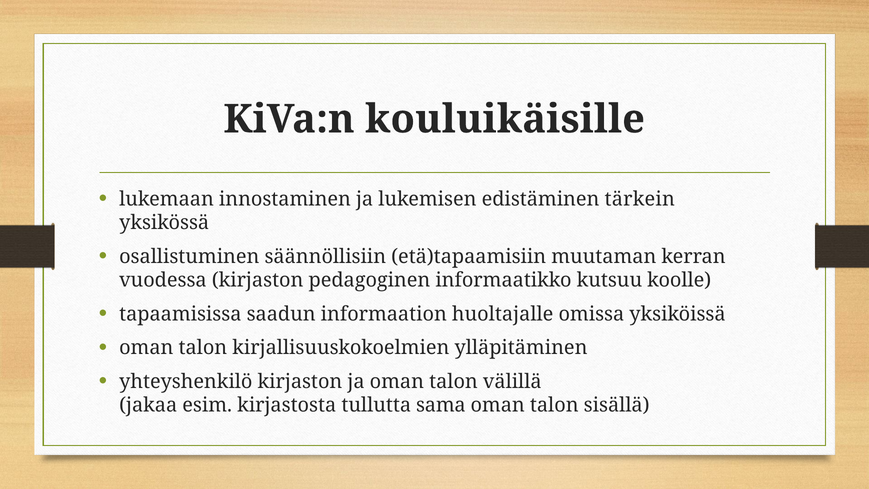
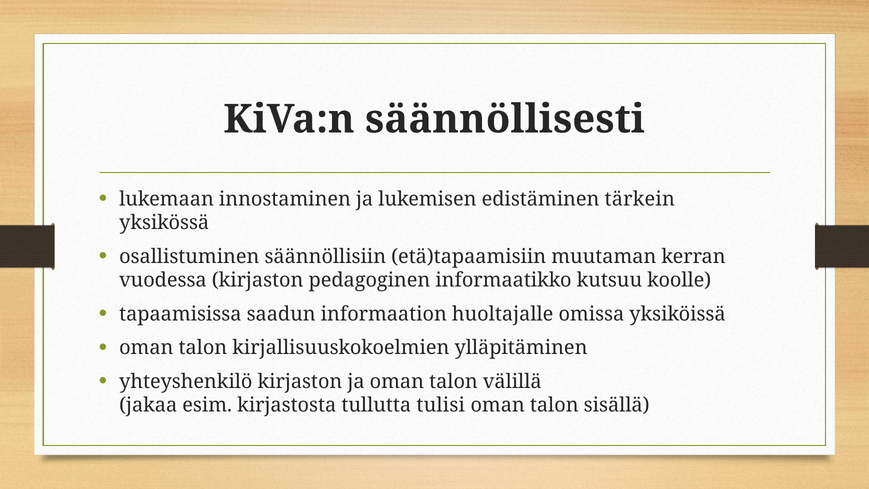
kouluikäisille: kouluikäisille -> säännöllisesti
sama: sama -> tulisi
